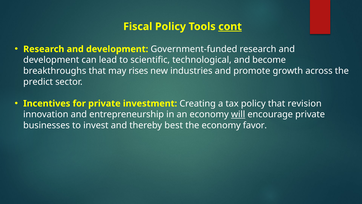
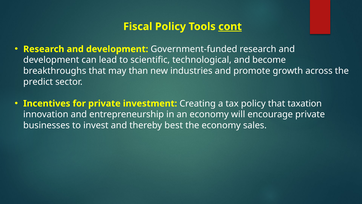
rises: rises -> than
revision: revision -> taxation
will underline: present -> none
favor: favor -> sales
